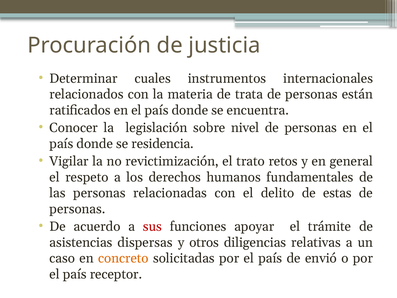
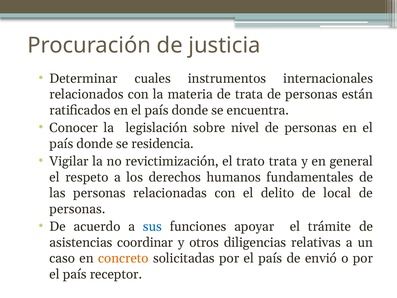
trato retos: retos -> trata
estas: estas -> local
sus colour: red -> blue
dispersas: dispersas -> coordinar
